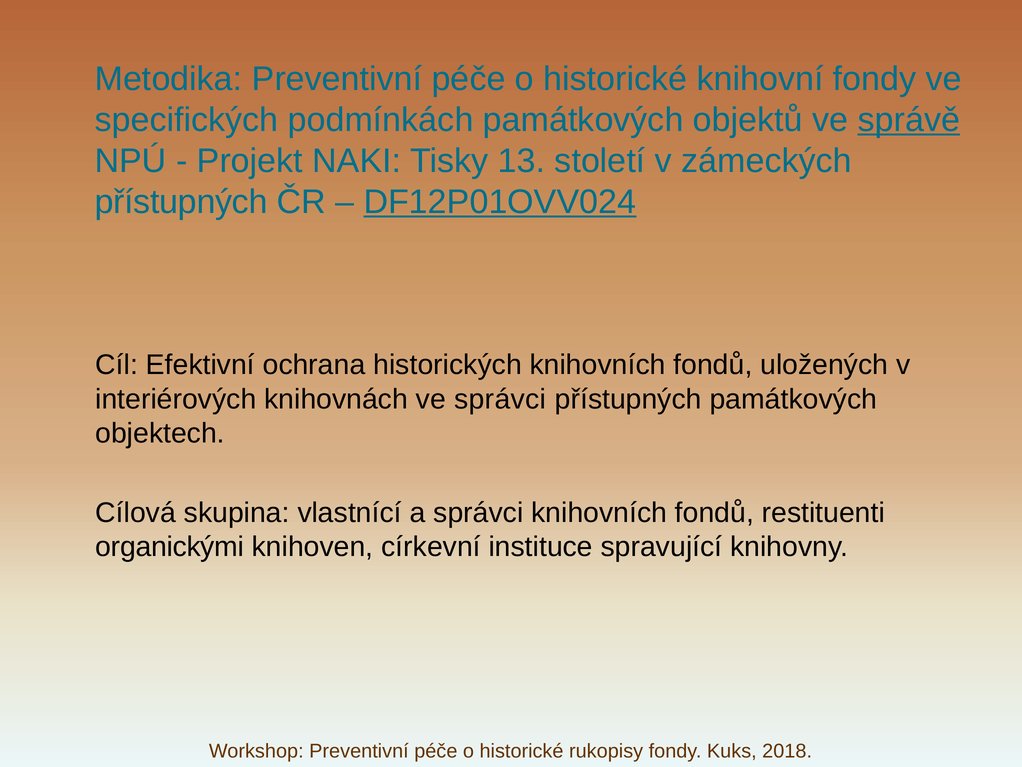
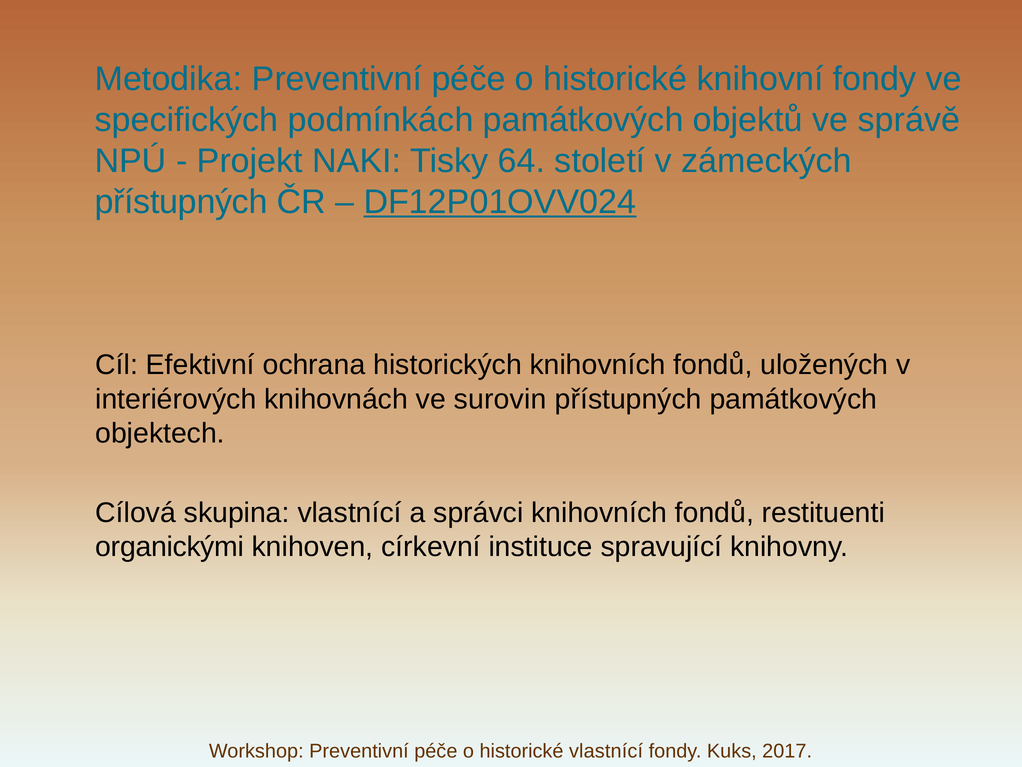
správě underline: present -> none
13: 13 -> 64
ve správci: správci -> surovin
historické rukopisy: rukopisy -> vlastnící
2018: 2018 -> 2017
